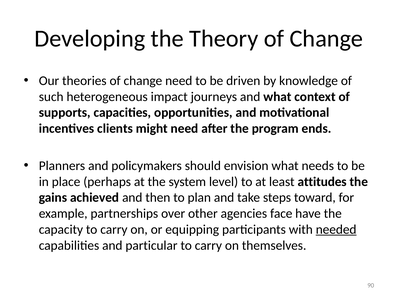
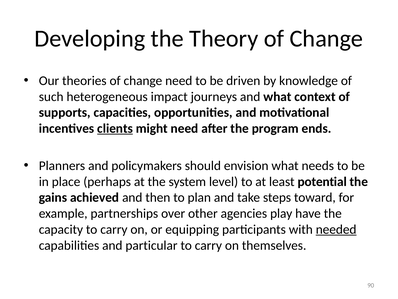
clients underline: none -> present
attitudes: attitudes -> potential
face: face -> play
